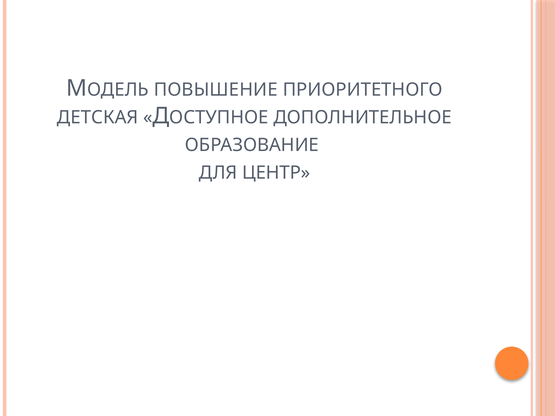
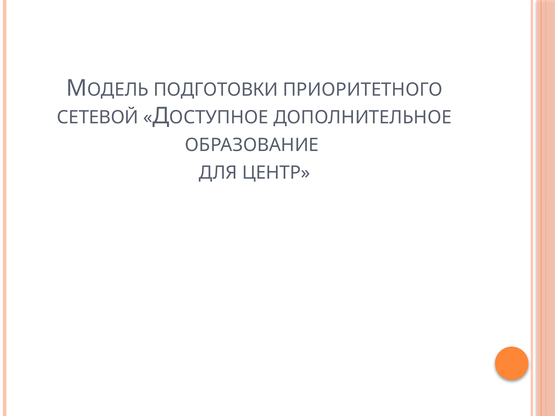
ПОВЫШЕНИЕ: ПОВЫШЕНИЕ -> ПОДГОТОВКИ
ДЕТСКАЯ: ДЕТСКАЯ -> СЕТЕВОЙ
